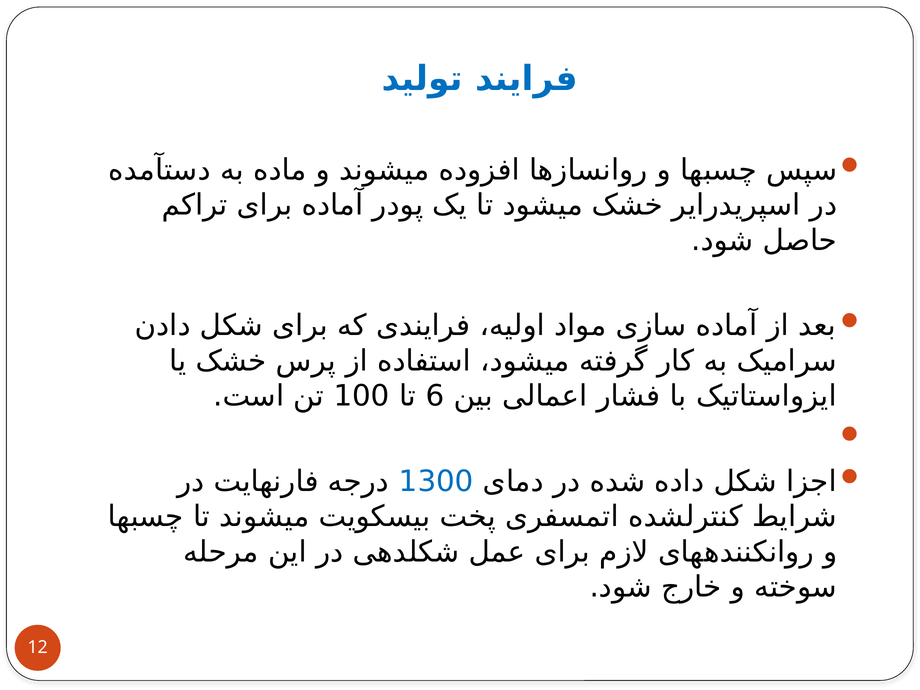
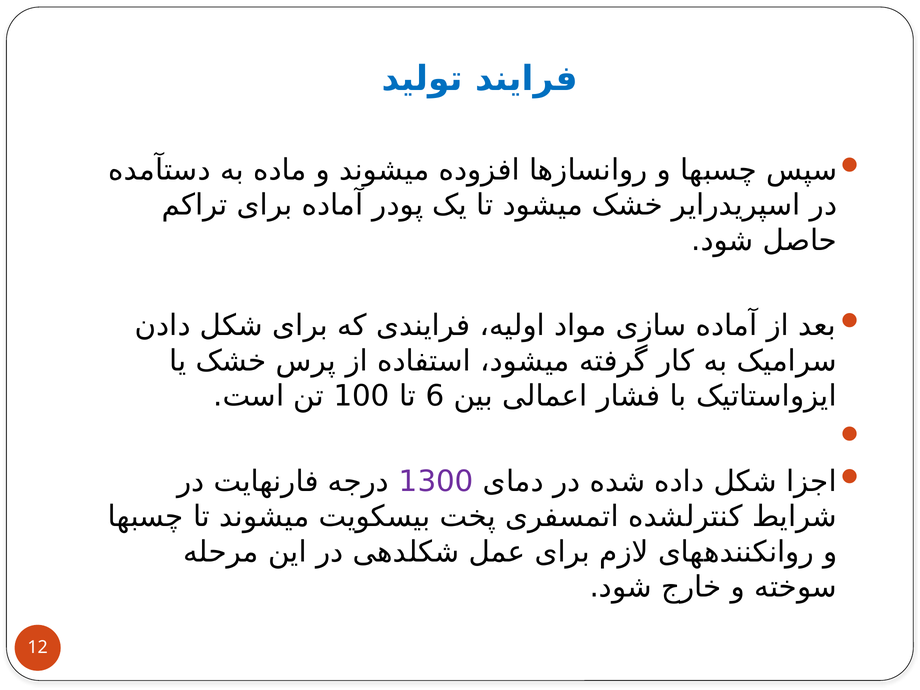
1300 colour: blue -> purple
